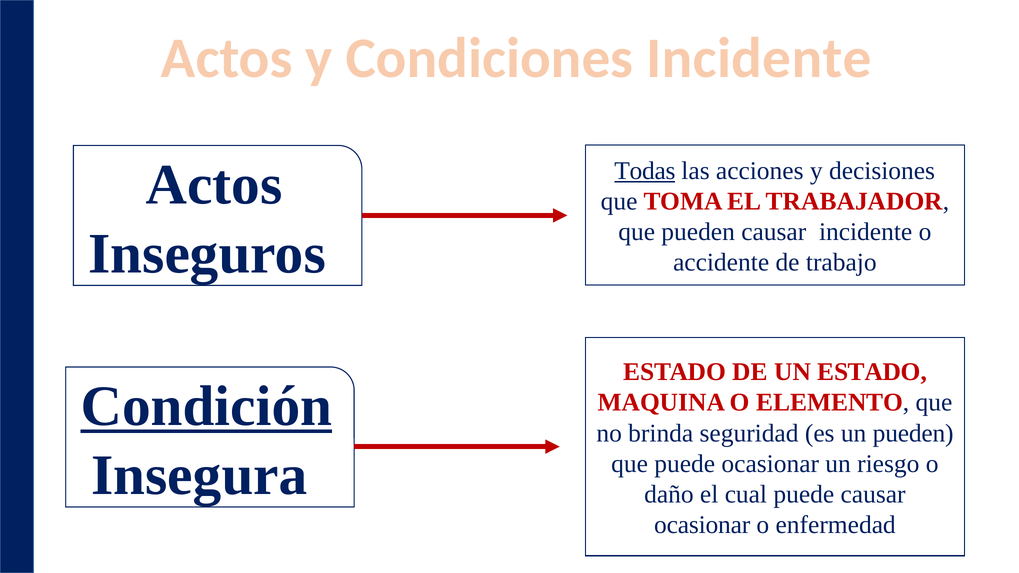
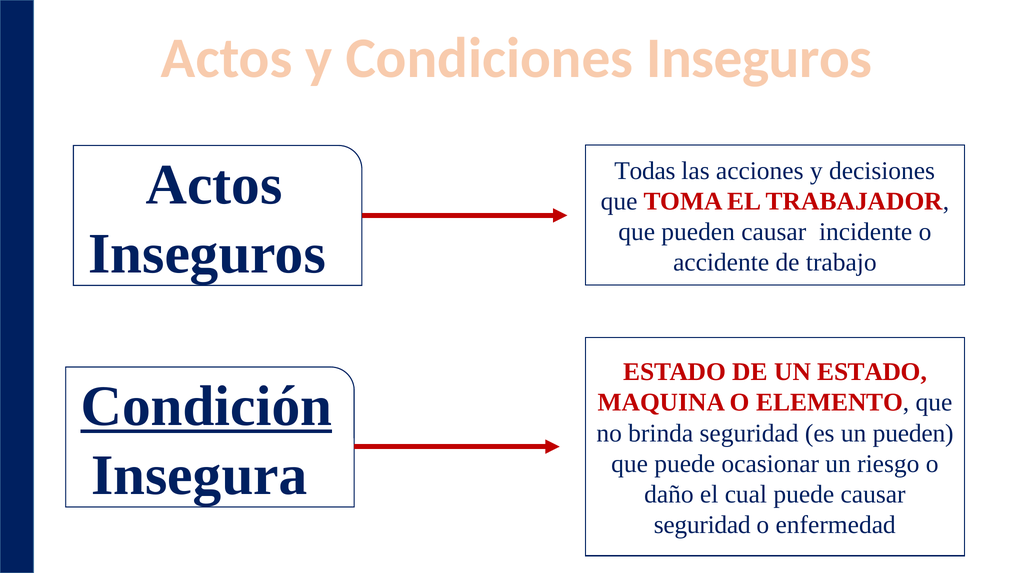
Condiciones Incidente: Incidente -> Inseguros
Todas underline: present -> none
ocasionar at (702, 525): ocasionar -> seguridad
